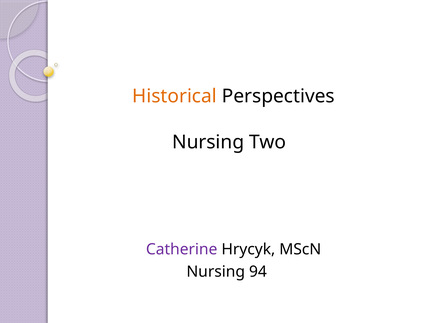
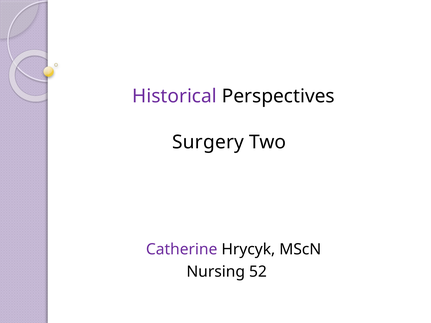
Historical colour: orange -> purple
Nursing at (208, 142): Nursing -> Surgery
94: 94 -> 52
